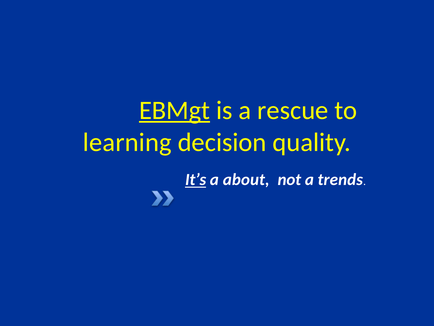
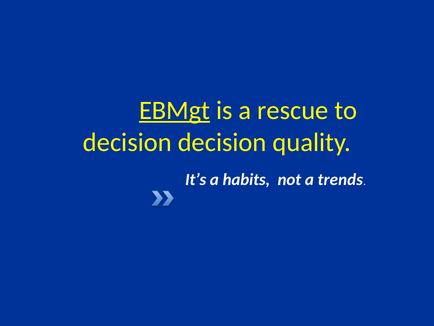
learning at (127, 142): learning -> decision
It’s underline: present -> none
about: about -> habits
